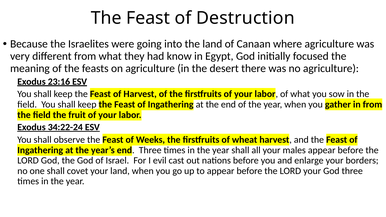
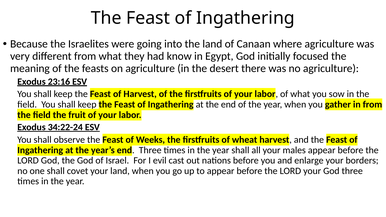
Destruction at (245, 18): Destruction -> Ingathering
